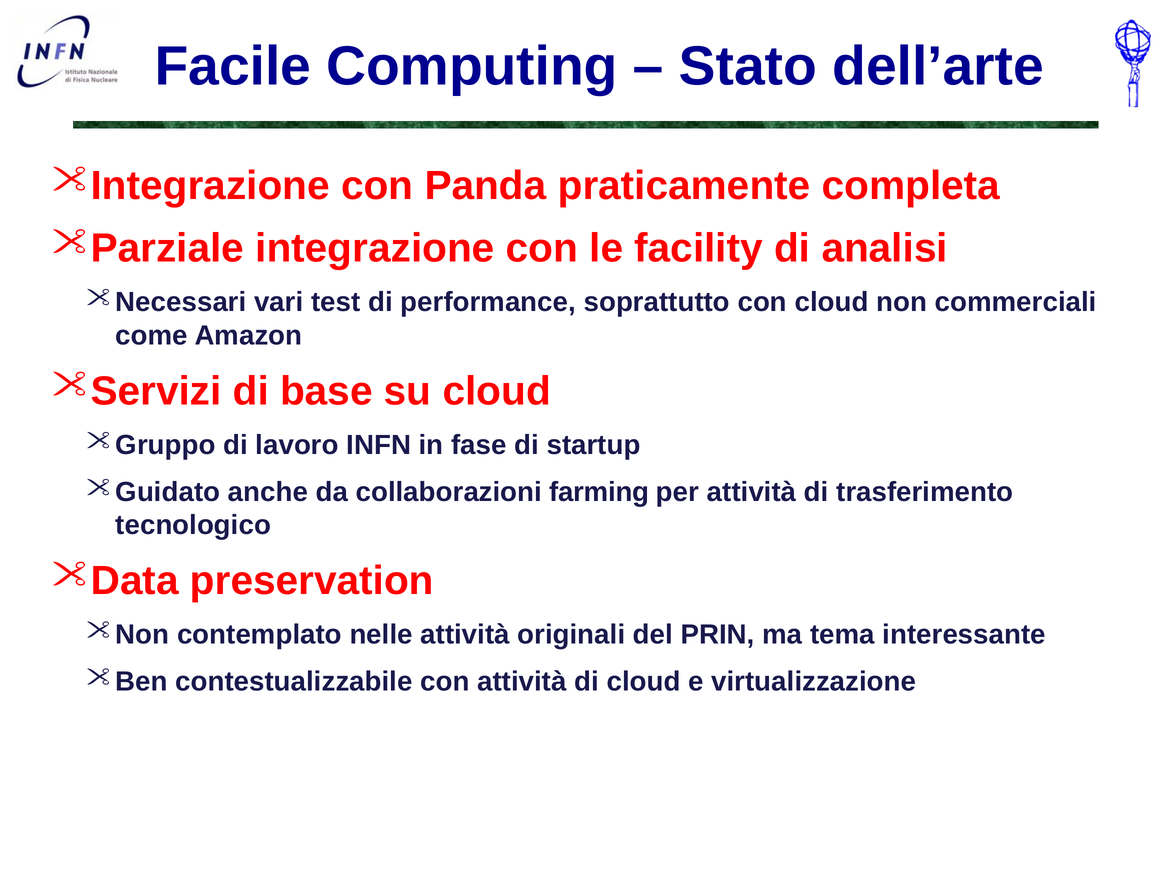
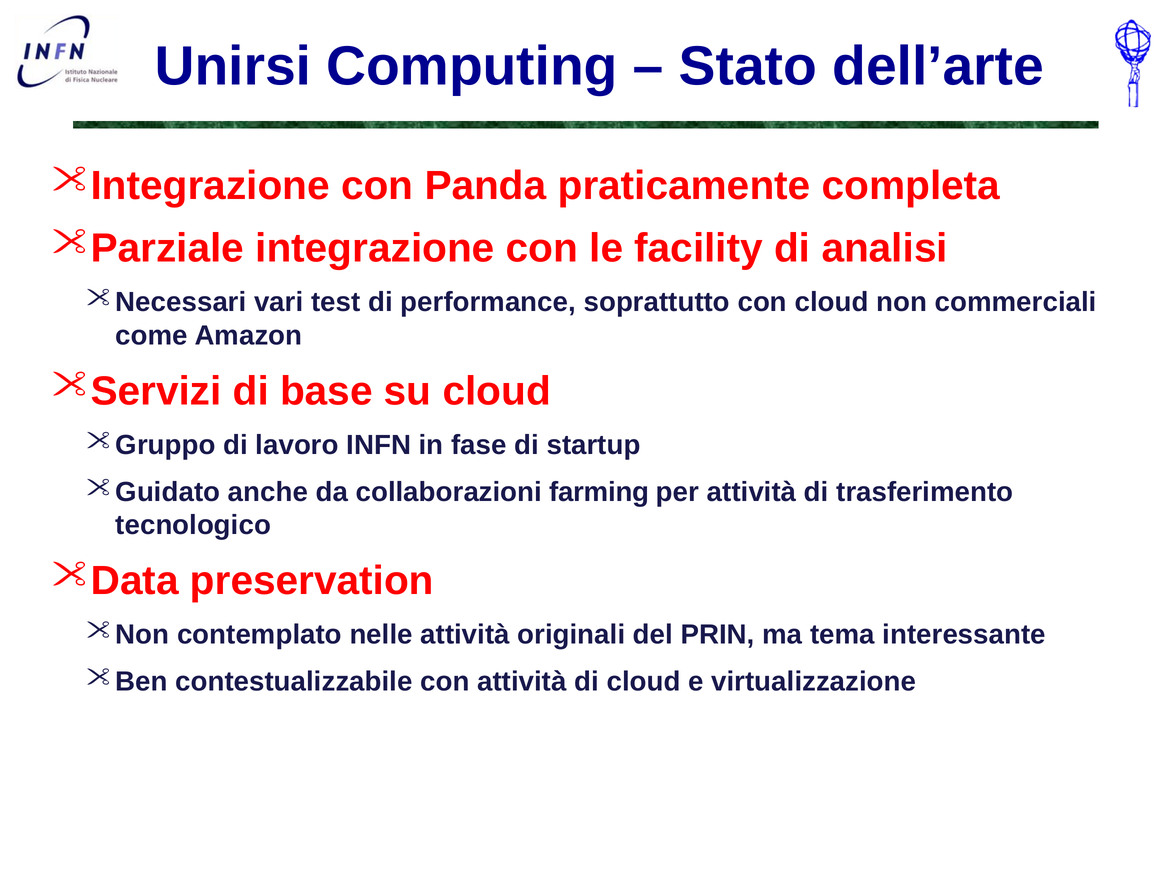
Facile: Facile -> Unirsi
